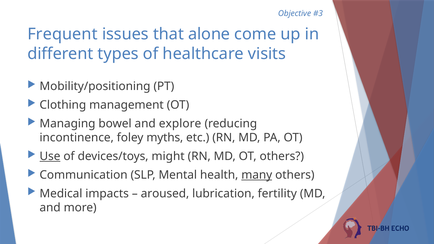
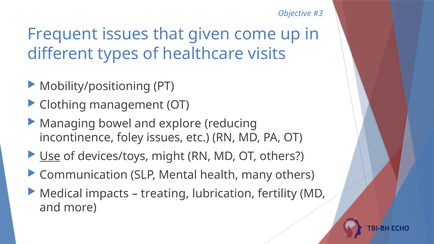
alone: alone -> given
foley myths: myths -> issues
many underline: present -> none
aroused: aroused -> treating
